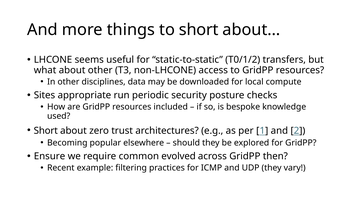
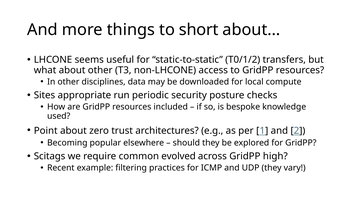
Short at (46, 131): Short -> Point
Ensure: Ensure -> Scitags
then: then -> high
